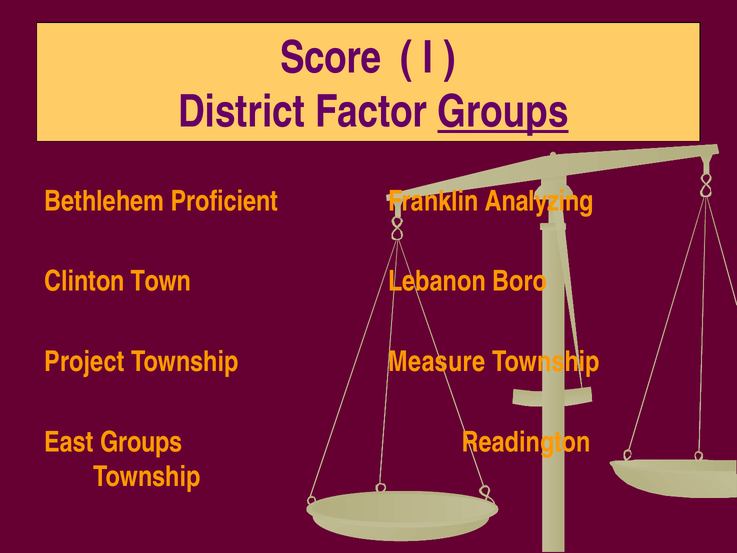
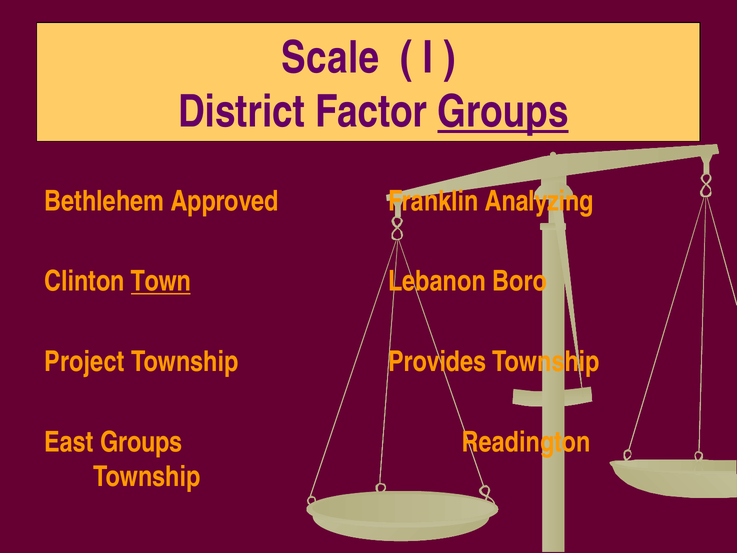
Score: Score -> Scale
Proficient: Proficient -> Approved
Town underline: none -> present
Measure: Measure -> Provides
